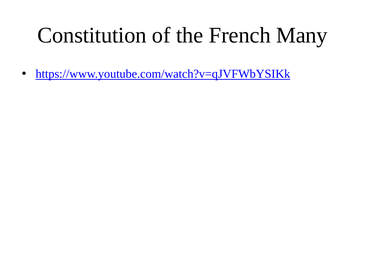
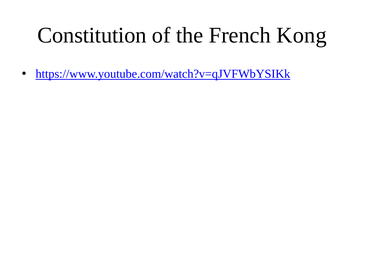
Many: Many -> Kong
